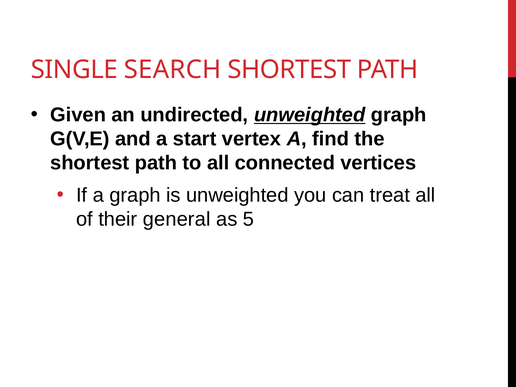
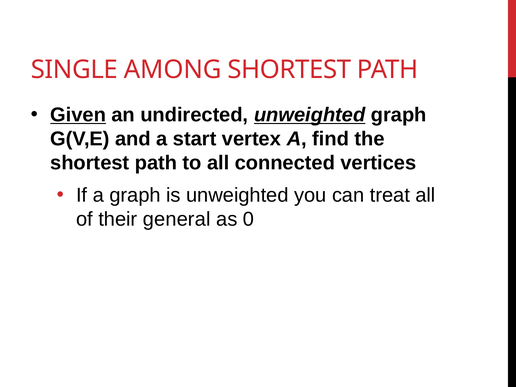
SEARCH: SEARCH -> AMONG
Given underline: none -> present
5: 5 -> 0
